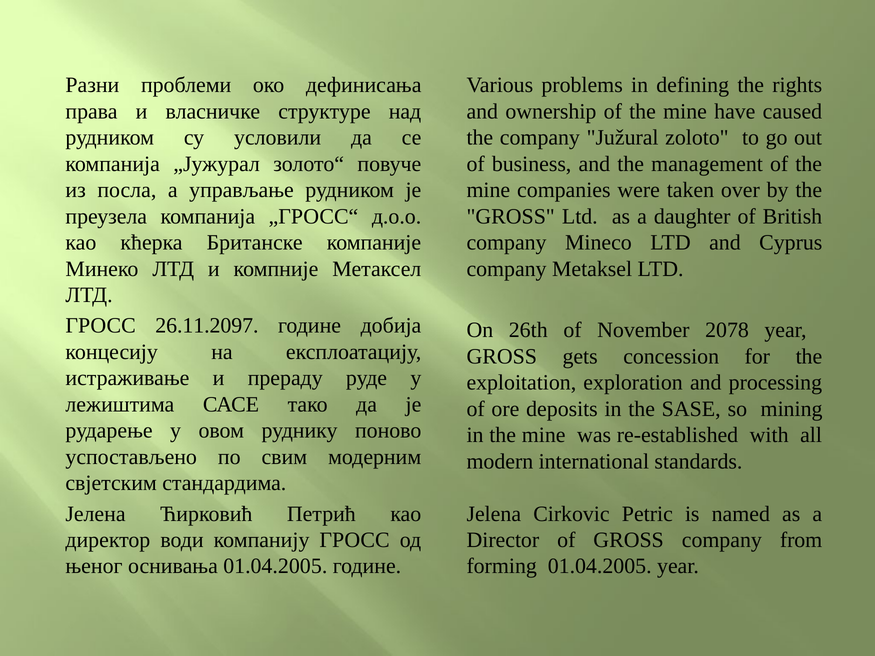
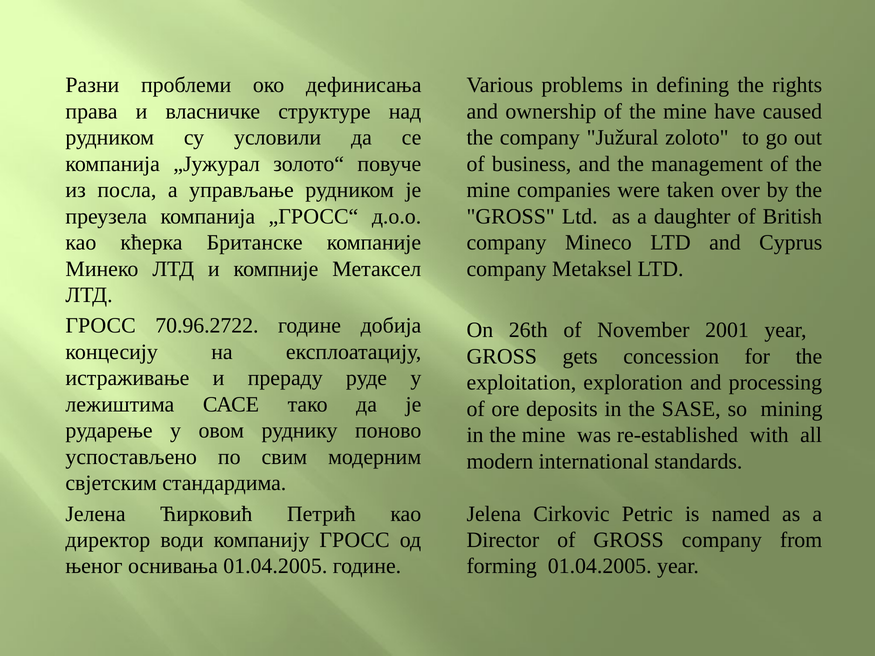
26.11.2097: 26.11.2097 -> 70.96.2722
2078: 2078 -> 2001
